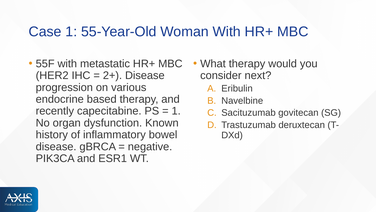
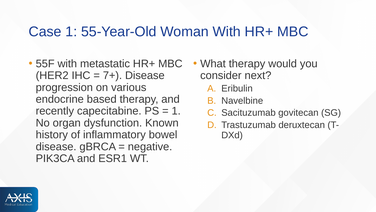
2+: 2+ -> 7+
